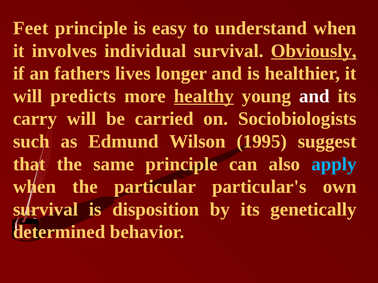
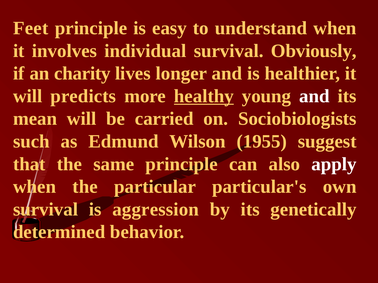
Obviously underline: present -> none
fathers: fathers -> charity
carry: carry -> mean
1995: 1995 -> 1955
apply colour: light blue -> white
disposition: disposition -> aggression
